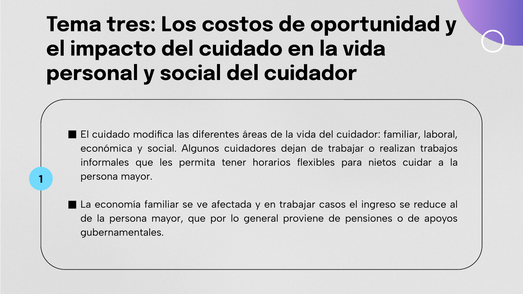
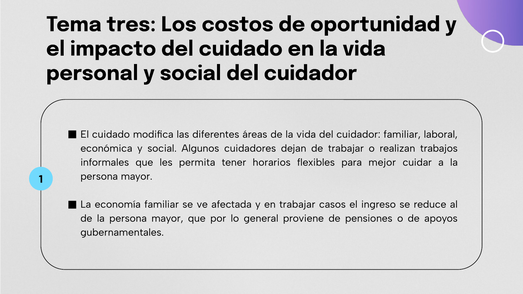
nietos: nietos -> mejor
